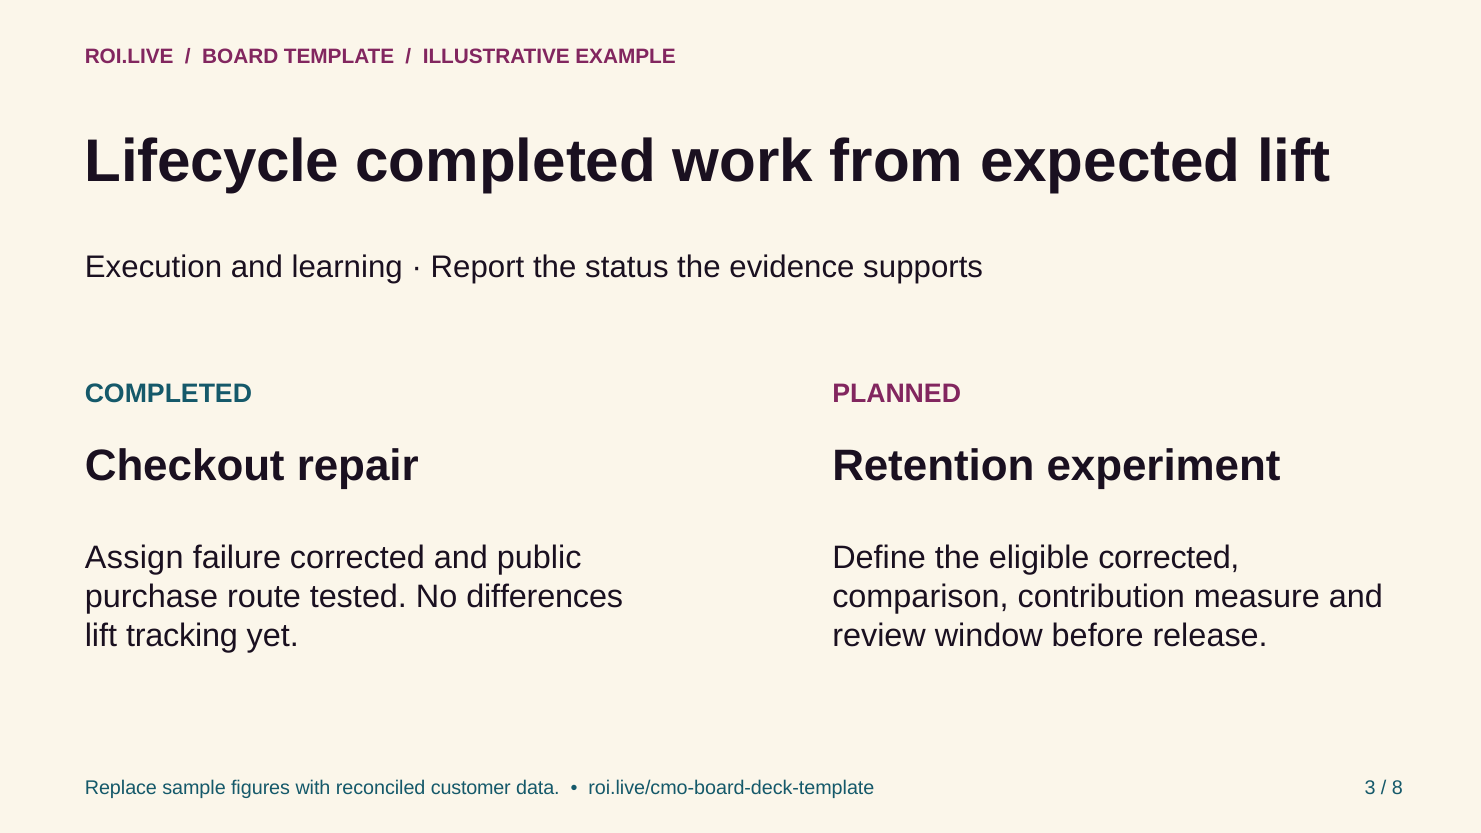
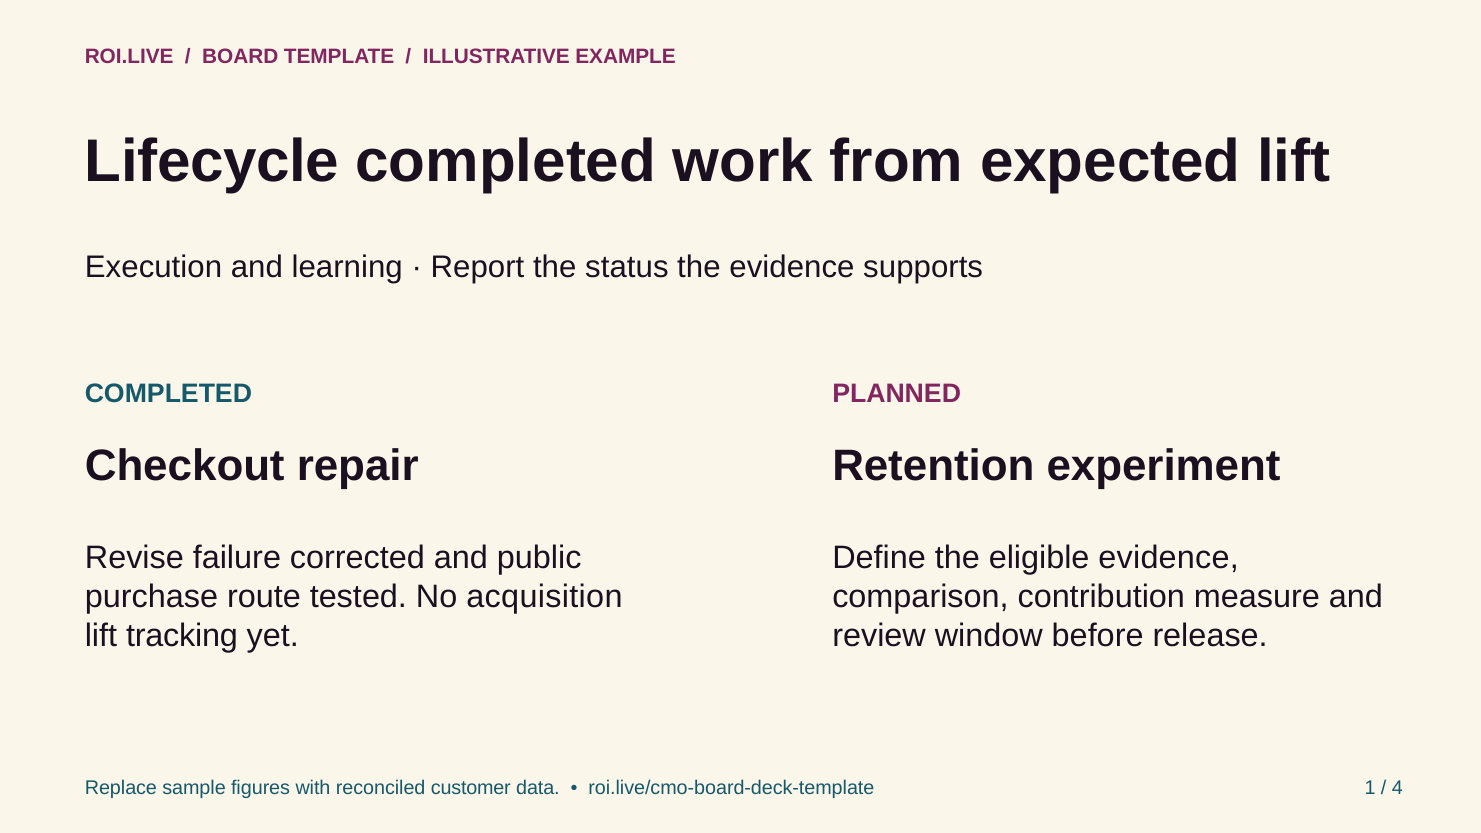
Assign: Assign -> Revise
eligible corrected: corrected -> evidence
differences: differences -> acquisition
3: 3 -> 1
8: 8 -> 4
